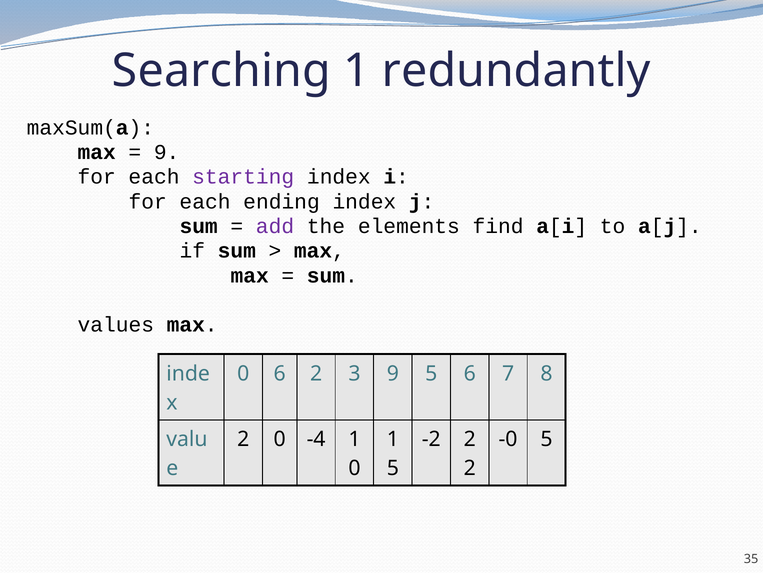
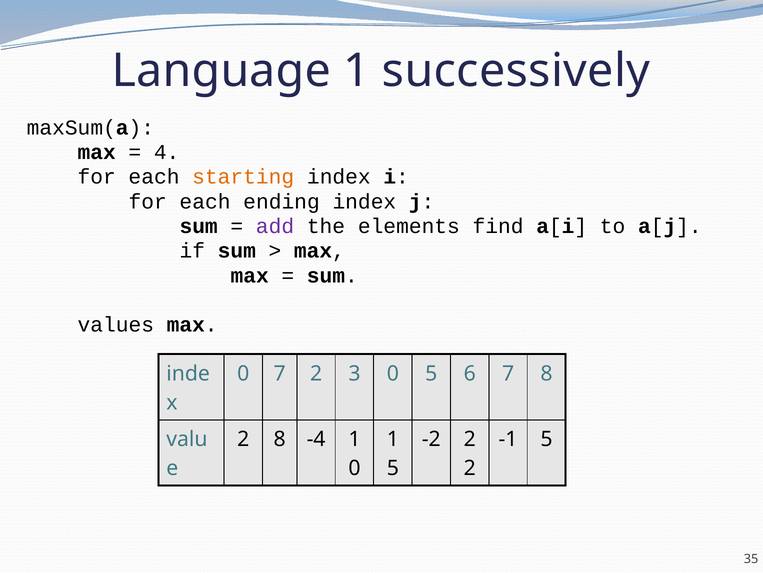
Searching: Searching -> Language
redundantly: redundantly -> successively
9 at (167, 152): 9 -> 4
starting colour: purple -> orange
0 6: 6 -> 7
3 9: 9 -> 0
2 0: 0 -> 8
-0: -0 -> -1
